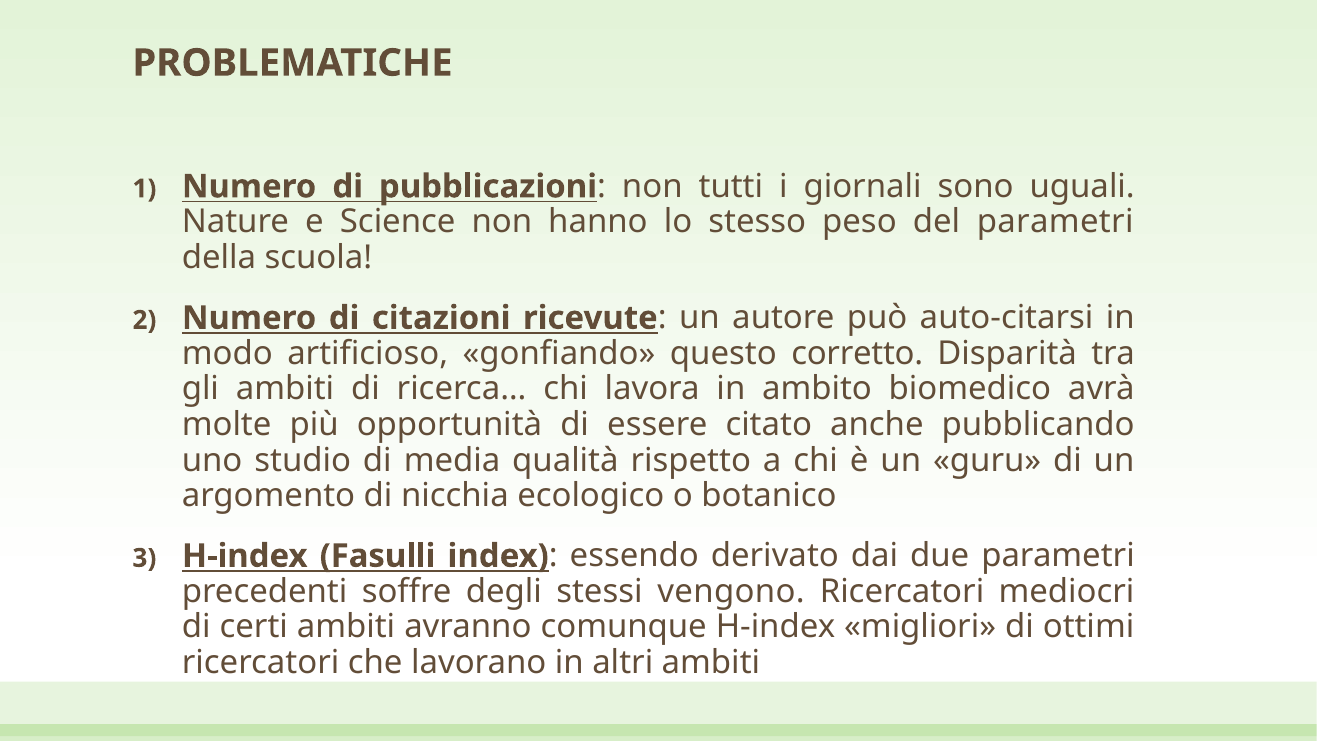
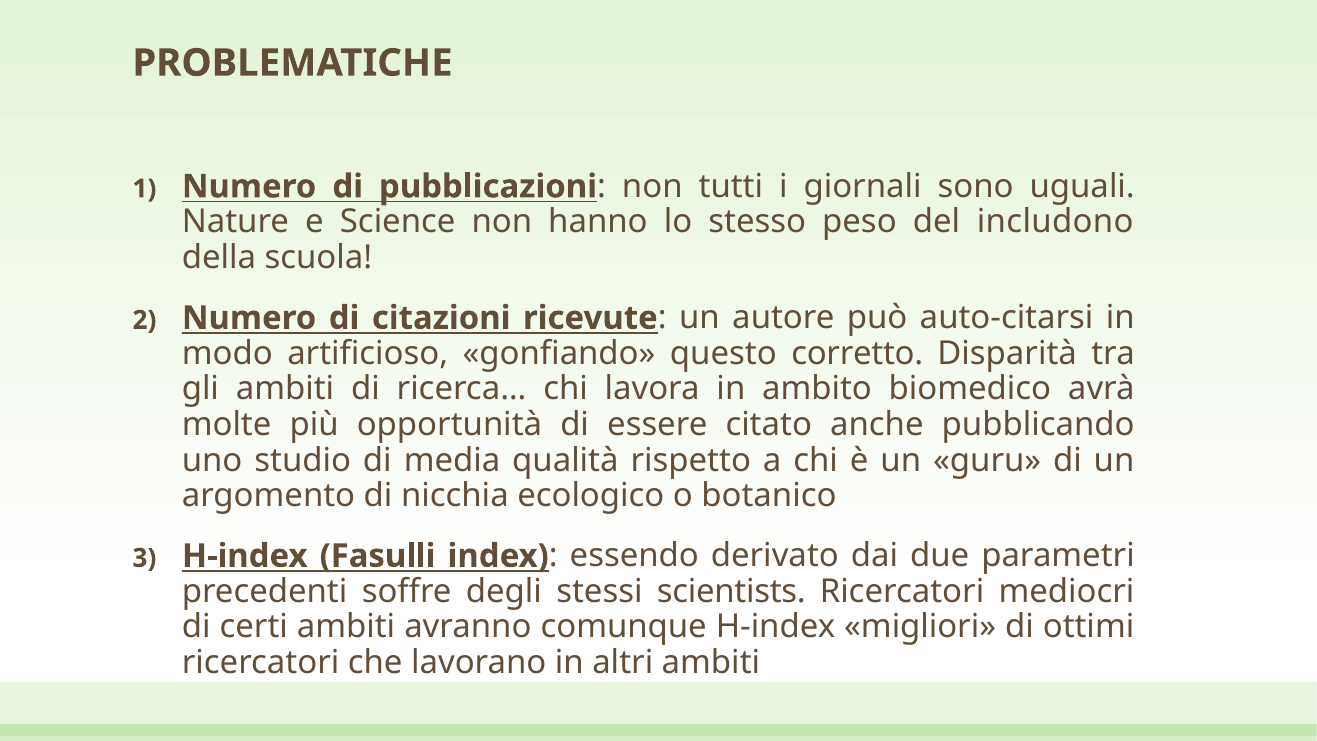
del parametri: parametri -> includono
vengono: vengono -> scientists
